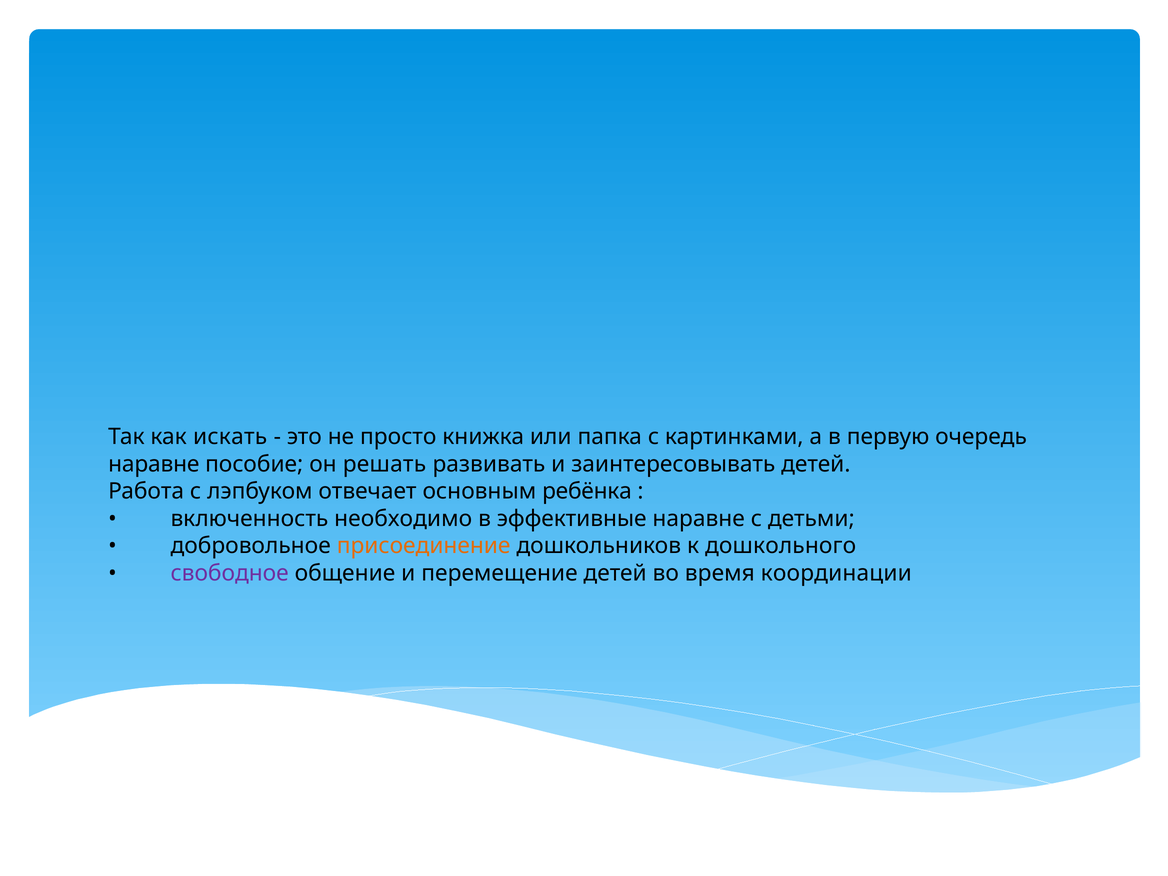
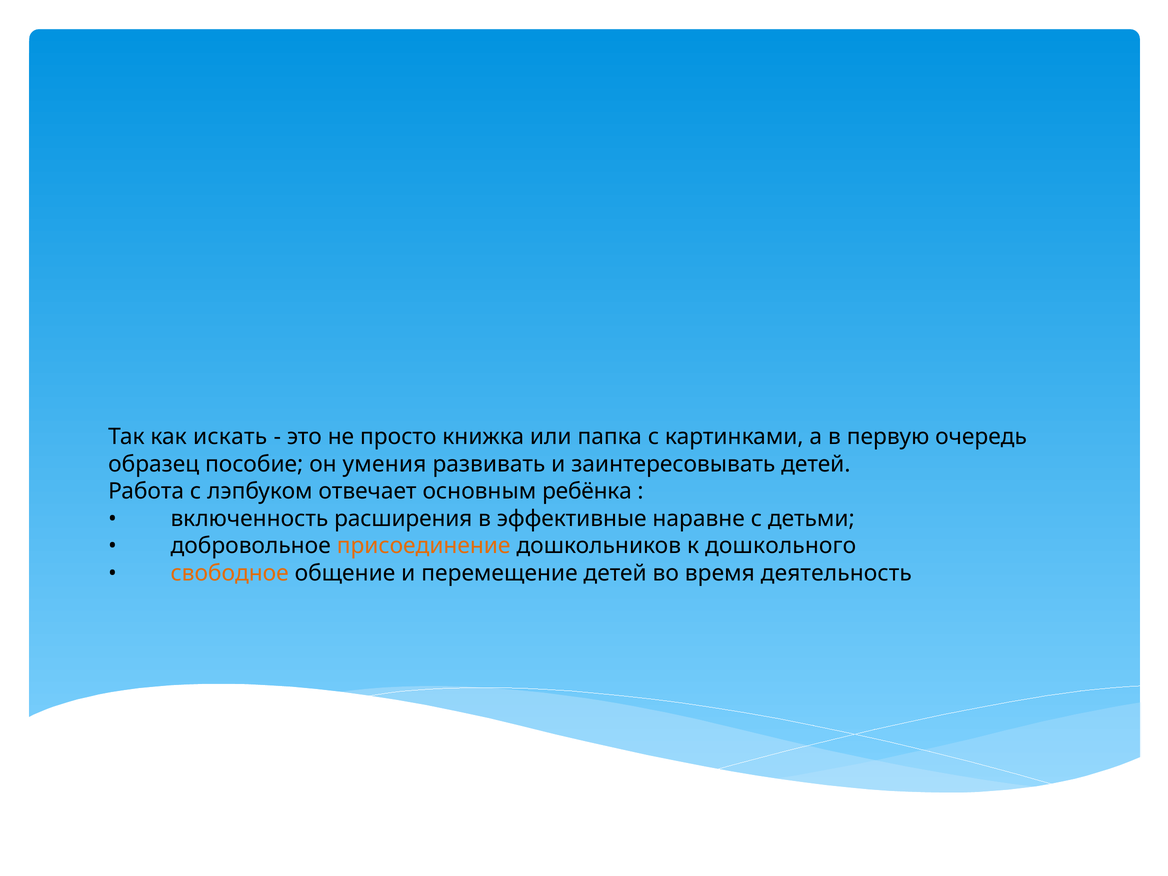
наравне at (154, 464): наравне -> образец
решать: решать -> умения
необходимо: необходимо -> расширения
свободное colour: purple -> orange
координации: координации -> деятельность
